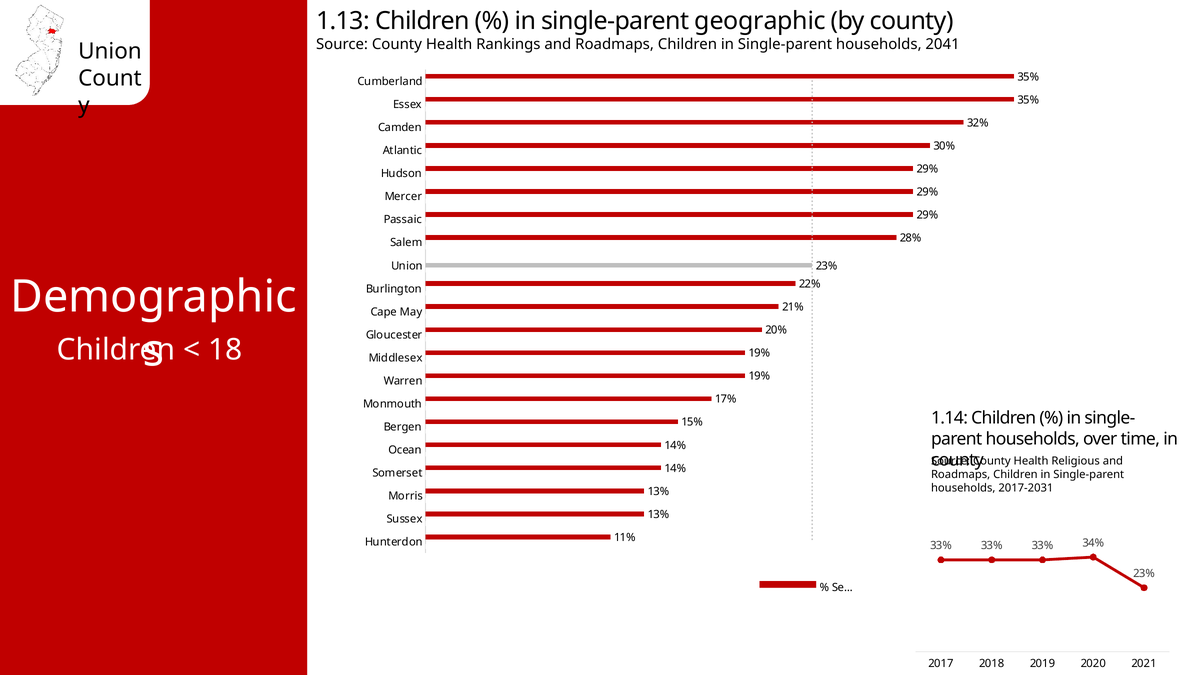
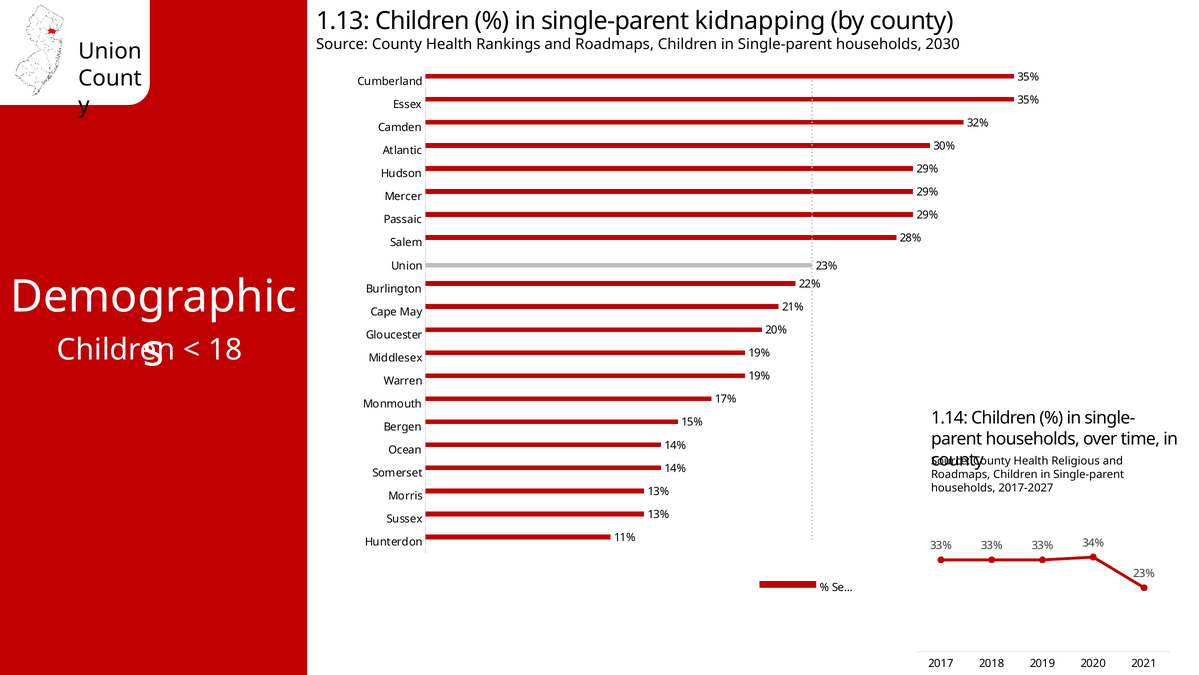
geographic: geographic -> kidnapping
2041: 2041 -> 2030
2017-2031: 2017-2031 -> 2017-2027
